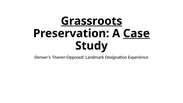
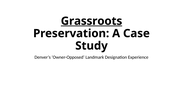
Case underline: present -> none
